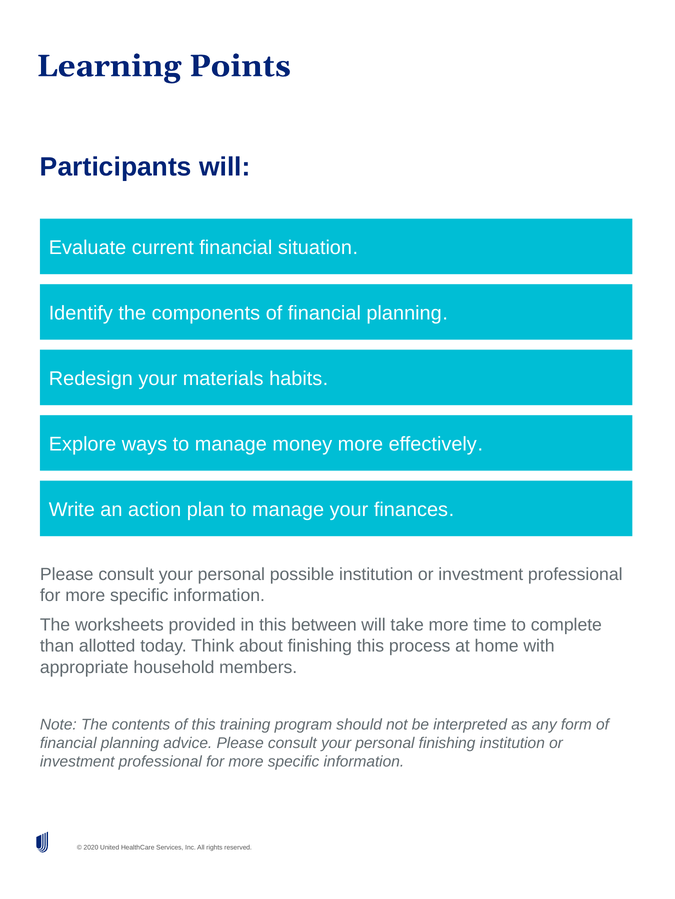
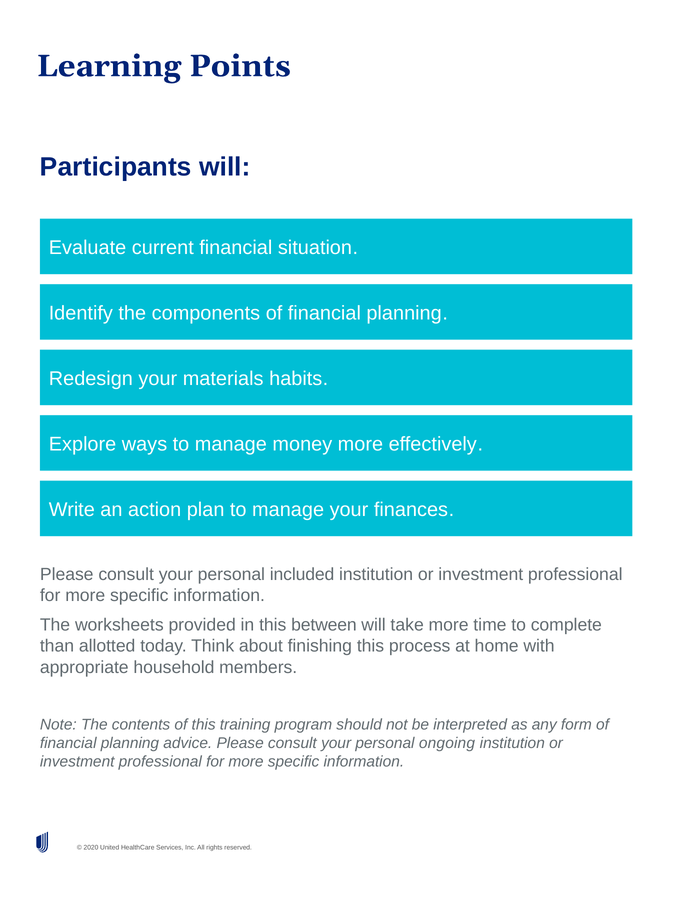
possible: possible -> included
personal finishing: finishing -> ongoing
